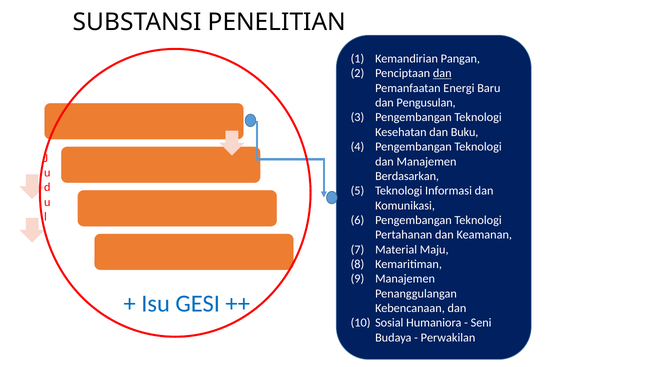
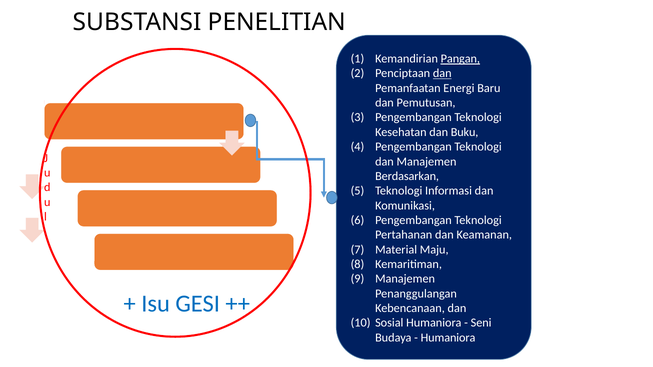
Pangan underline: none -> present
Pengusulan: Pengusulan -> Pemutusan
Perwakilan at (448, 338): Perwakilan -> Humaniora
